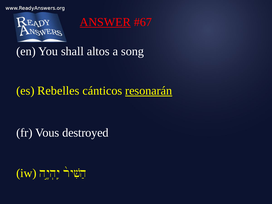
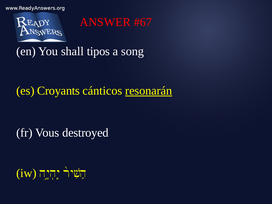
ANSWER underline: present -> none
altos: altos -> tipos
Rebelles: Rebelles -> Croyants
